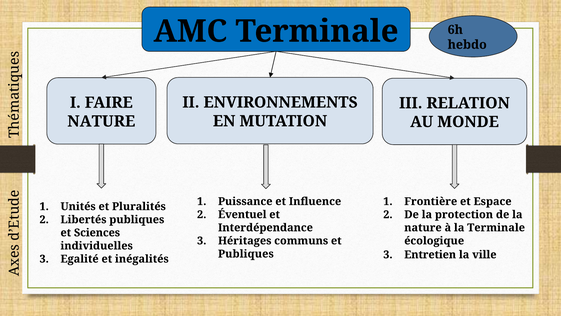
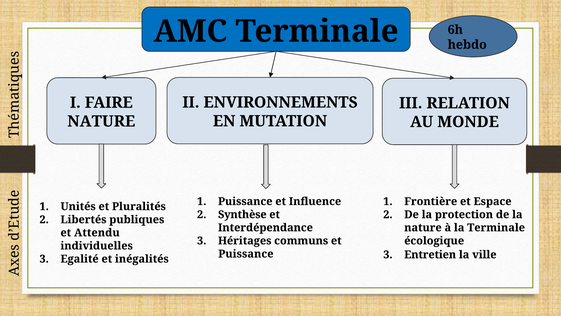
Éventuel: Éventuel -> Synthèse
Sciences: Sciences -> Attendu
Publiques at (246, 254): Publiques -> Puissance
